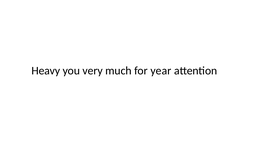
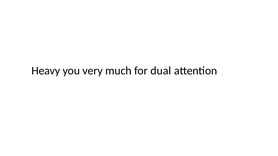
year: year -> dual
